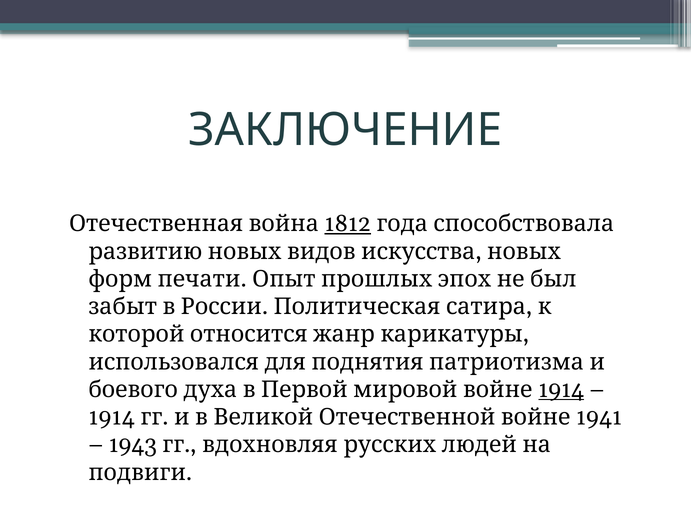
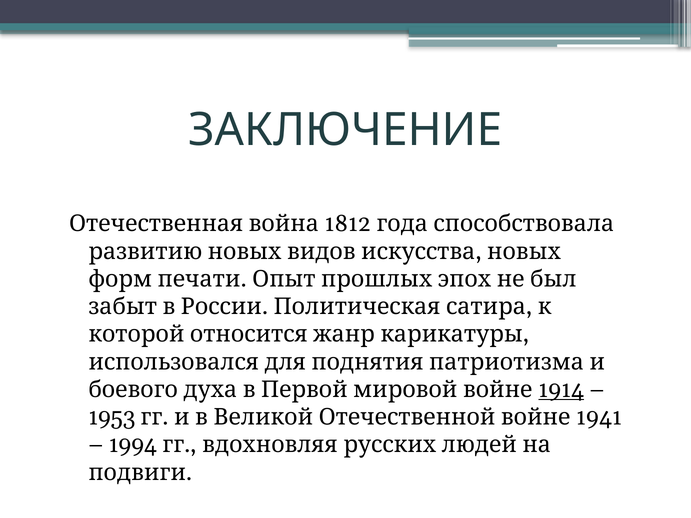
1812 underline: present -> none
1914 at (112, 417): 1914 -> 1953
1943: 1943 -> 1994
